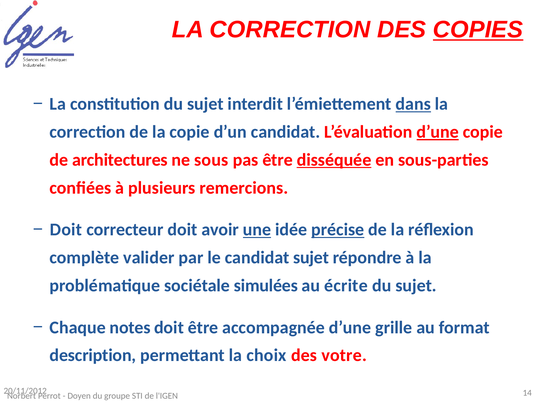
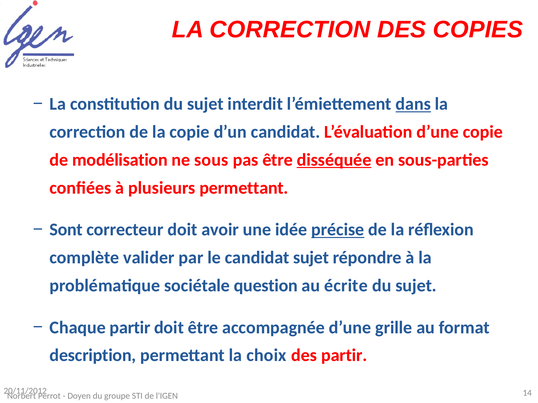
COPIES underline: present -> none
d’une at (438, 132) underline: present -> none
architectures: architectures -> modélisation
plusieurs remercions: remercions -> permettant
Doit at (66, 230): Doit -> Sont
une underline: present -> none
simulées: simulées -> question
Chaque notes: notes -> partir
des votre: votre -> partir
